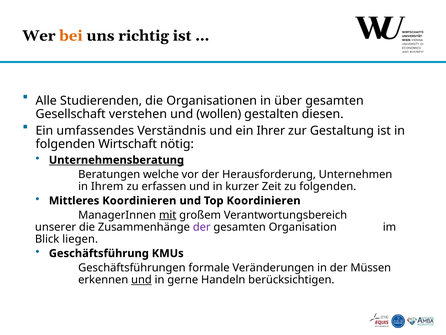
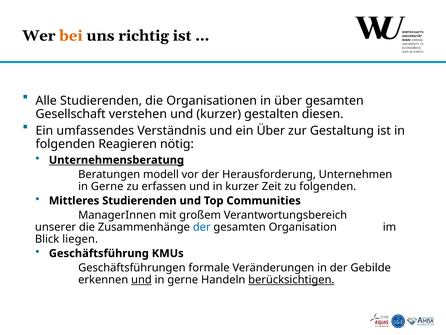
und wollen: wollen -> kurzer
ein Ihrer: Ihrer -> Über
Wirtschaft: Wirtschaft -> Reagieren
welche: welche -> modell
Ihrem at (107, 186): Ihrem -> Gerne
Mittleres Koordinieren: Koordinieren -> Studierenden
Top Koordinieren: Koordinieren -> Communities
mit underline: present -> none
der at (202, 227) colour: purple -> blue
Müssen: Müssen -> Gebilde
berücksichtigen underline: none -> present
